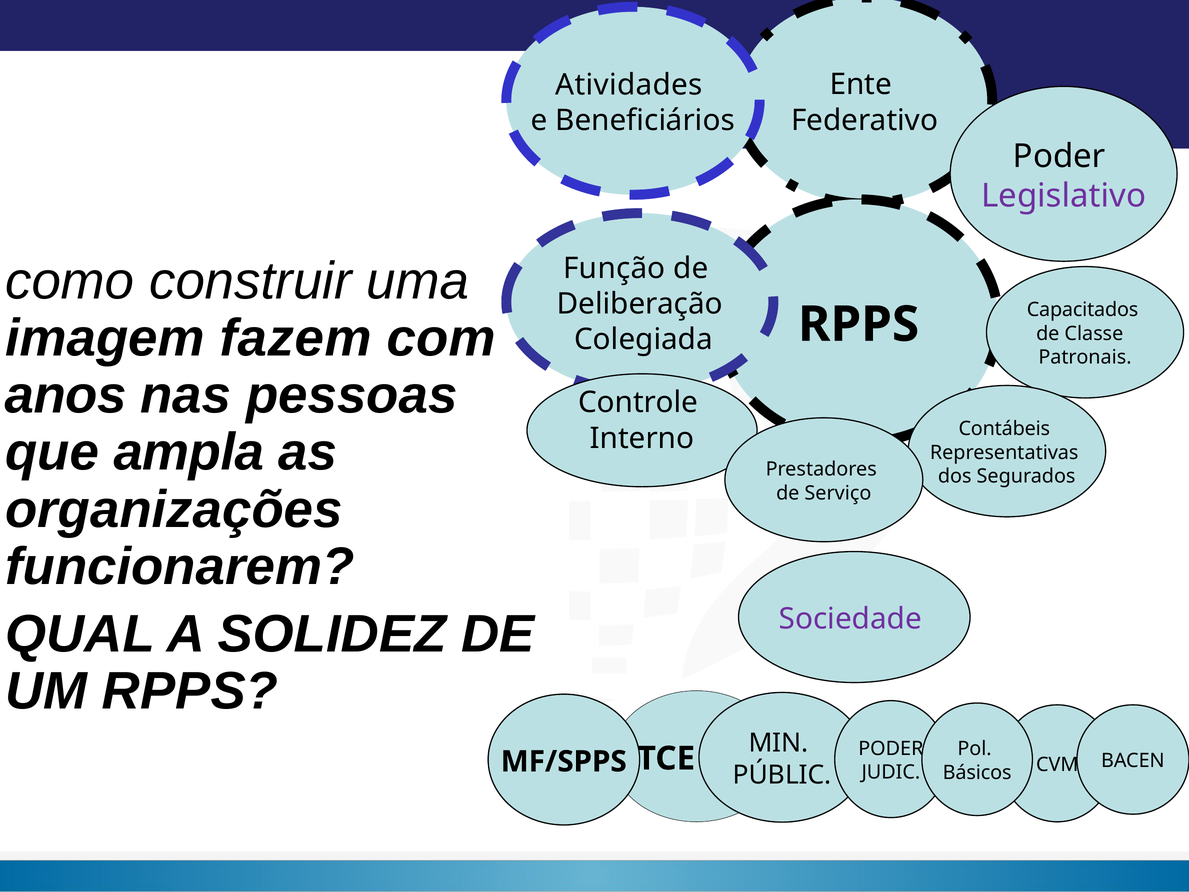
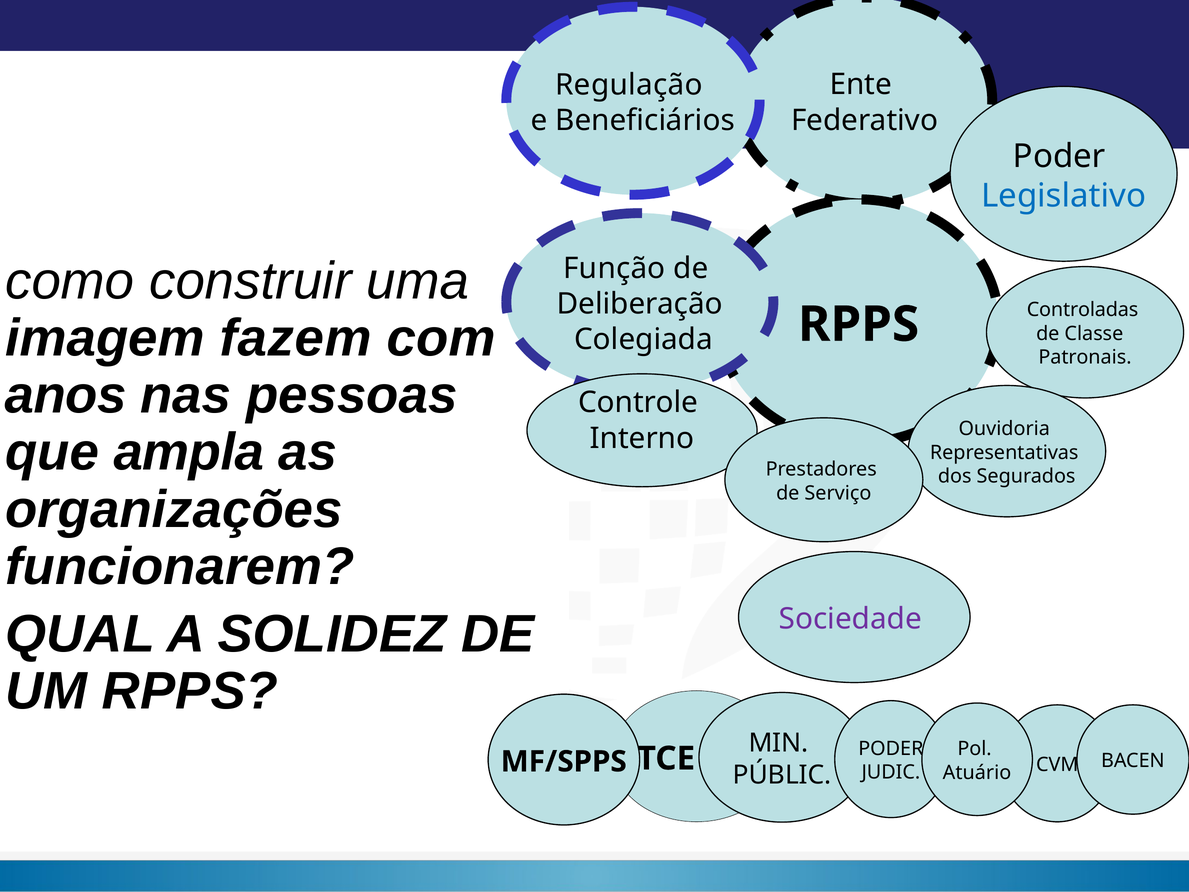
Atividades: Atividades -> Regulação
Legislativo colour: purple -> blue
Capacitados: Capacitados -> Controladas
Contábeis: Contábeis -> Ouvidoria
Básicos: Básicos -> Atuário
